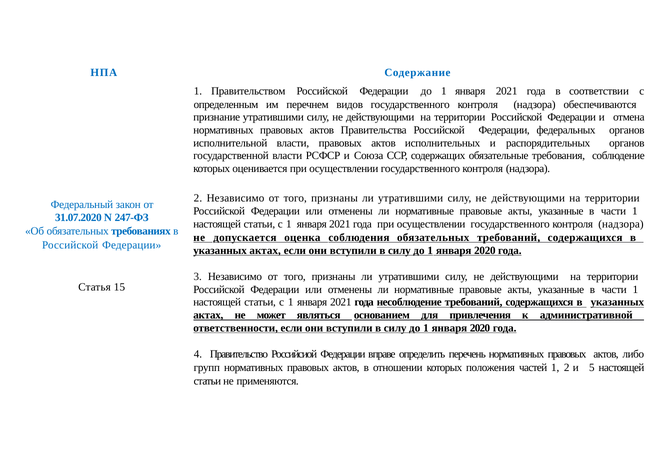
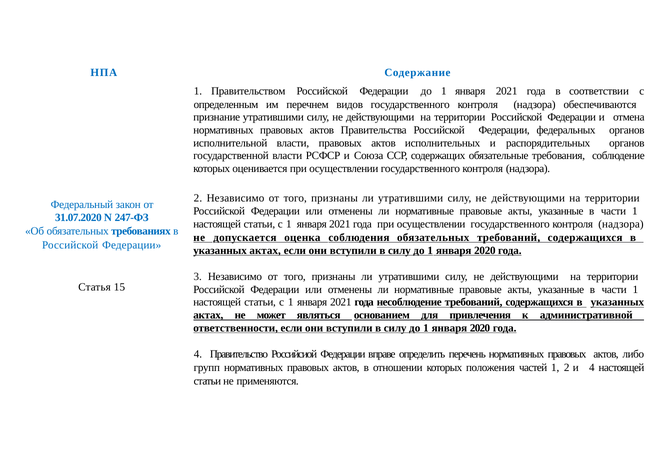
и 5: 5 -> 4
